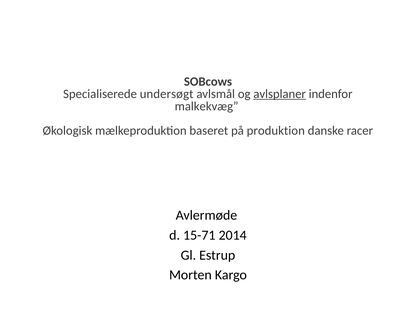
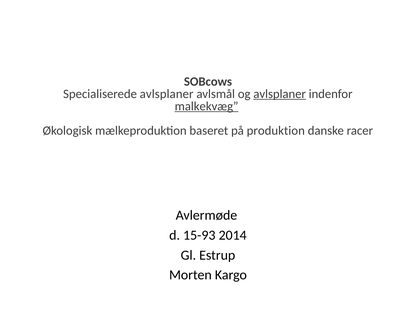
Specialiserede undersøgt: undersøgt -> avlsplaner
malkekvæg underline: none -> present
15-71: 15-71 -> 15-93
